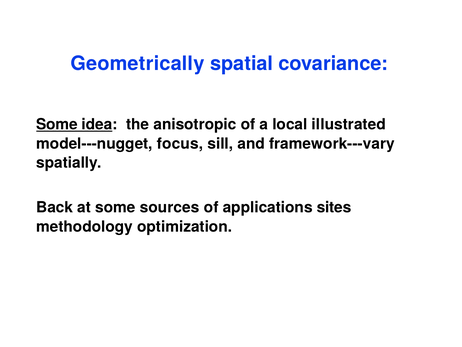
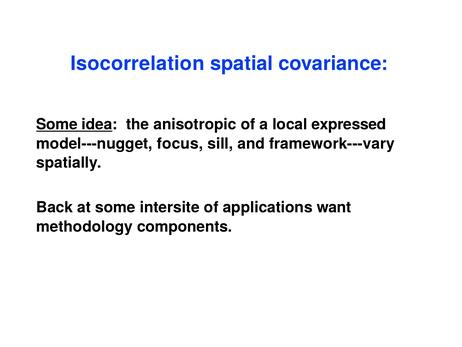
Geometrically: Geometrically -> Isocorrelation
illustrated: illustrated -> expressed
sources: sources -> intersite
sites: sites -> want
optimization: optimization -> components
